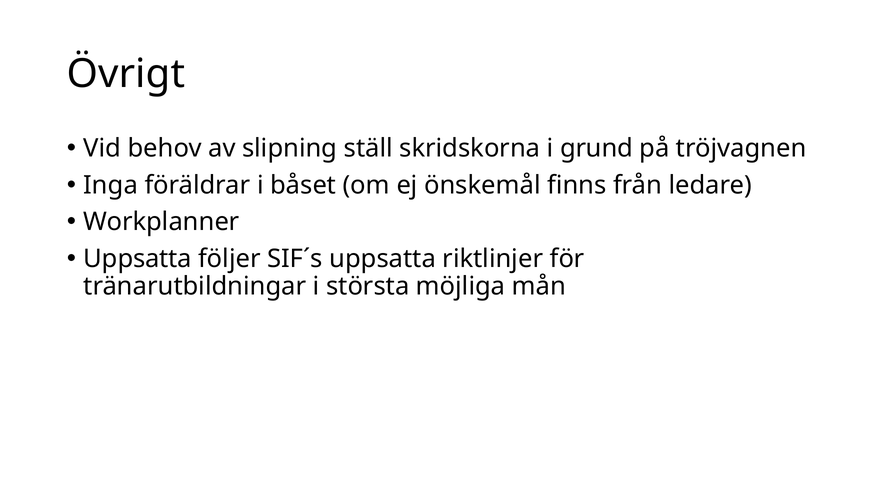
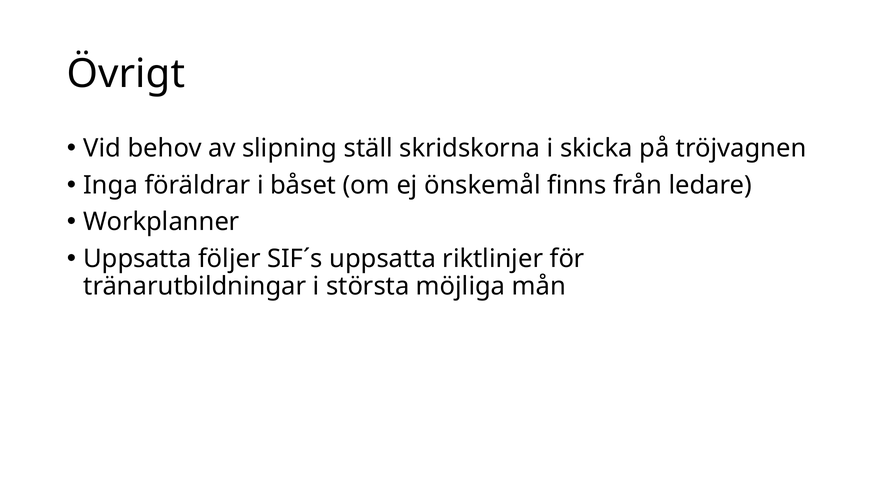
grund: grund -> skicka
